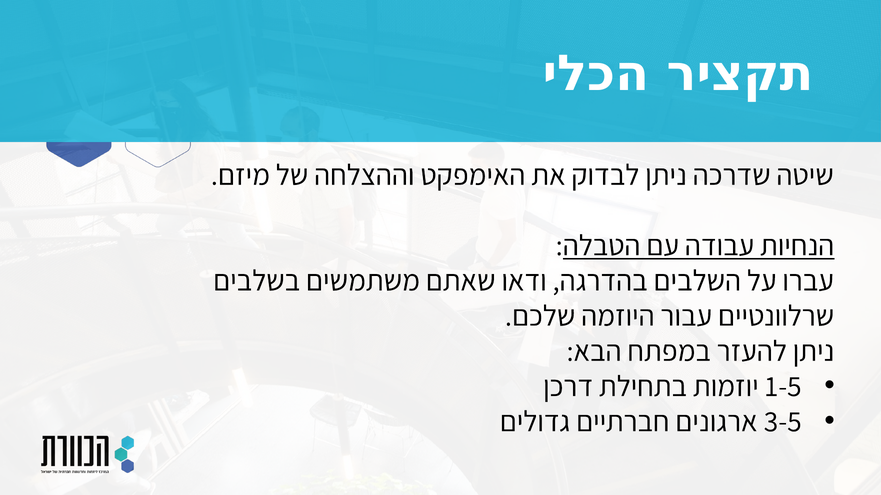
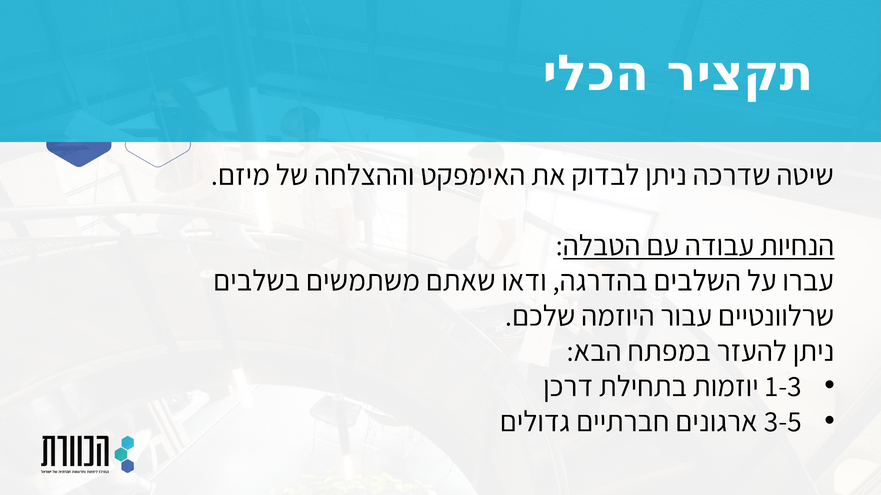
1-5: 1-5 -> 1-3
